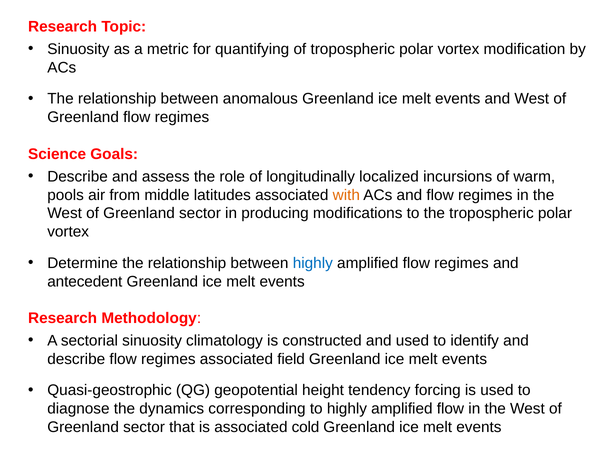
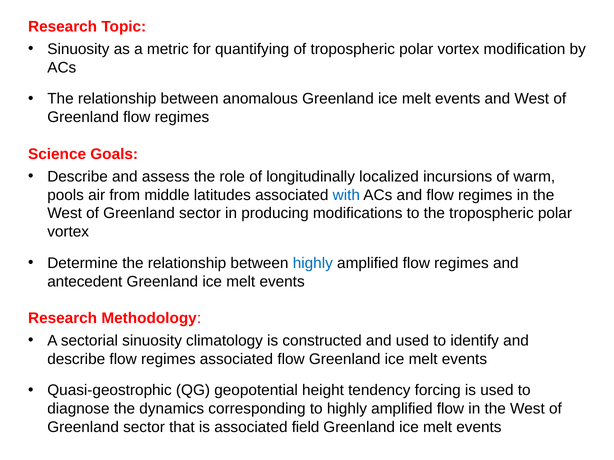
with colour: orange -> blue
associated field: field -> flow
cold: cold -> field
